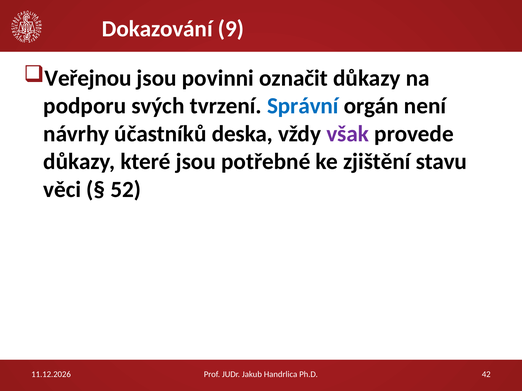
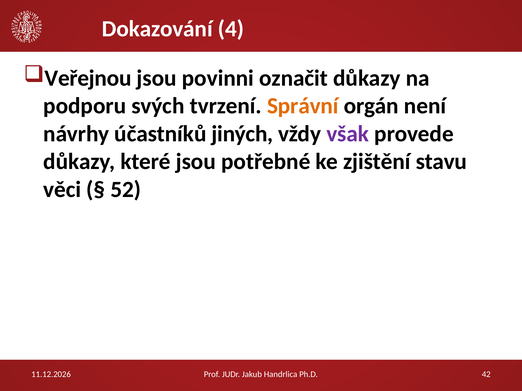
9: 9 -> 4
Správní colour: blue -> orange
deska: deska -> jiných
